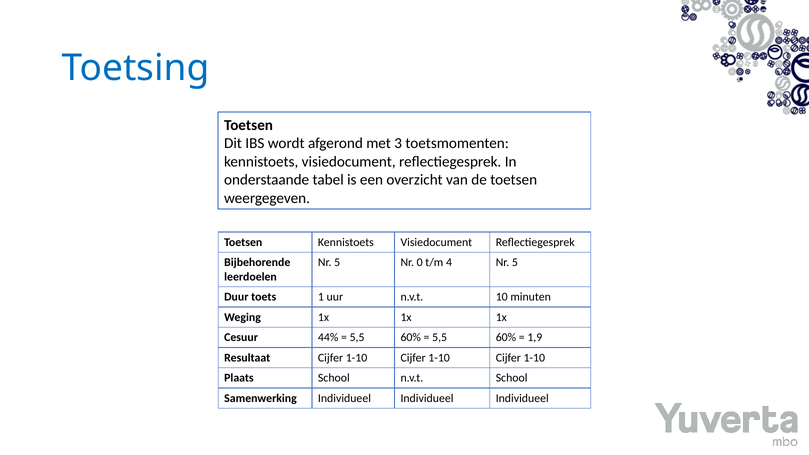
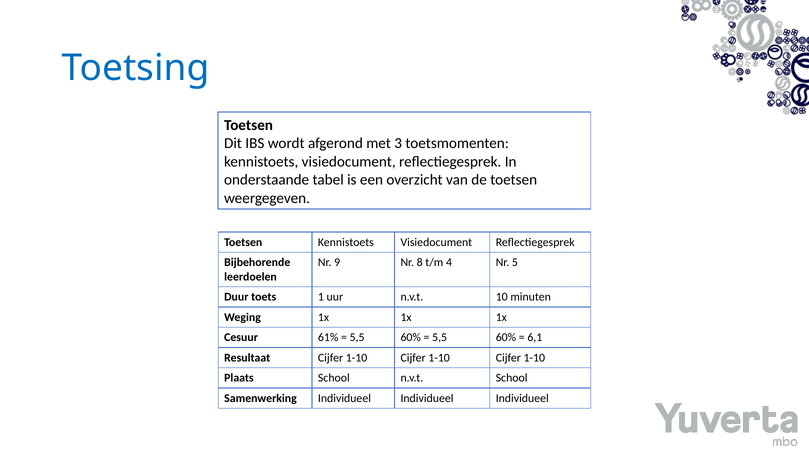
5 at (337, 263): 5 -> 9
0: 0 -> 8
44%: 44% -> 61%
1,9: 1,9 -> 6,1
